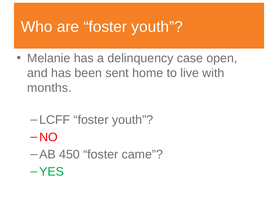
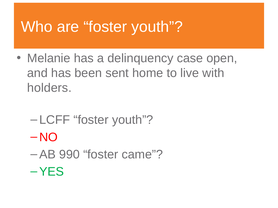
months: months -> holders
450: 450 -> 990
